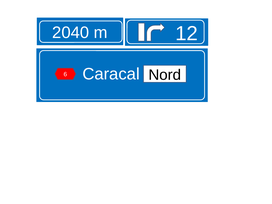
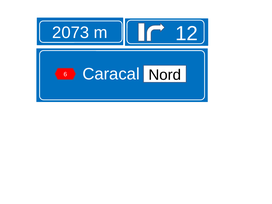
2040: 2040 -> 2073
